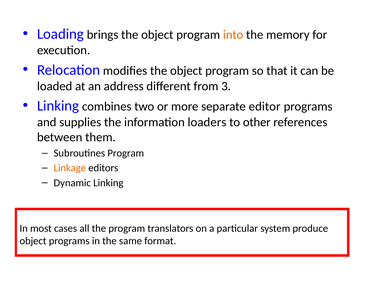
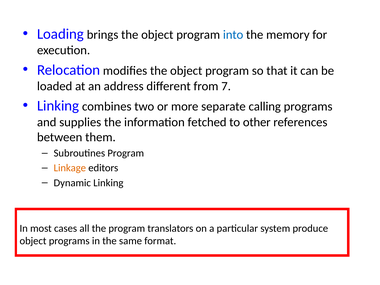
into colour: orange -> blue
3: 3 -> 7
editor: editor -> calling
loaders: loaders -> fetched
